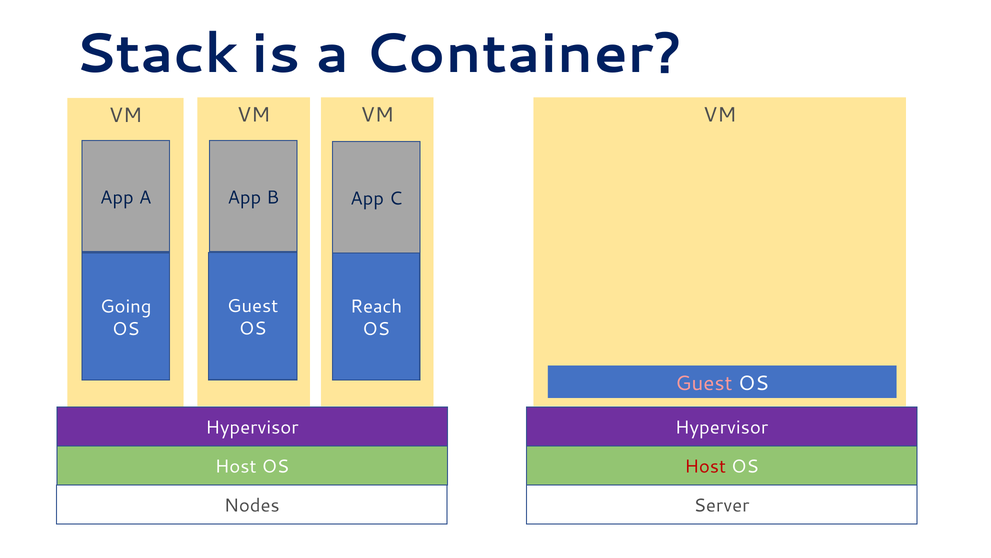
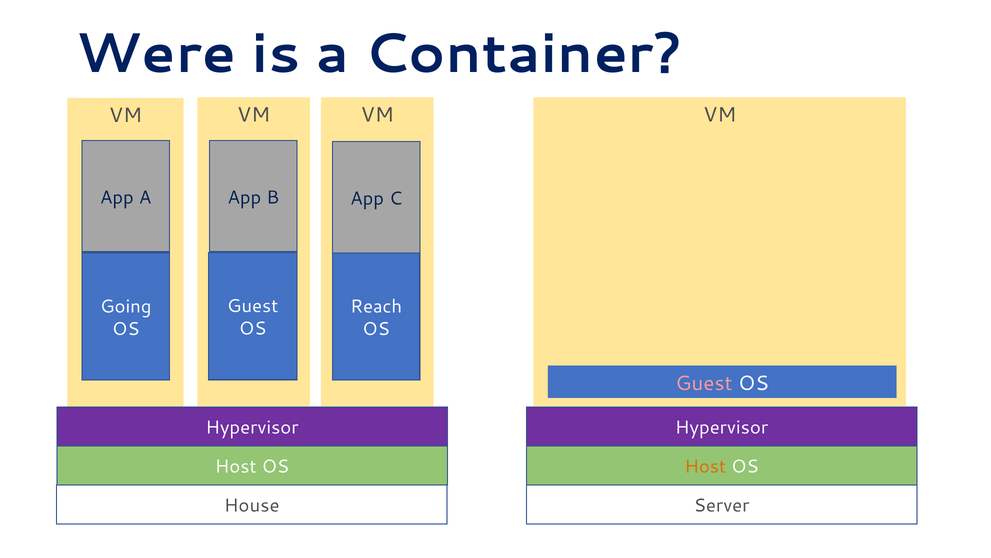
Stack: Stack -> Were
Host at (705, 466) colour: red -> orange
Nodes: Nodes -> House
